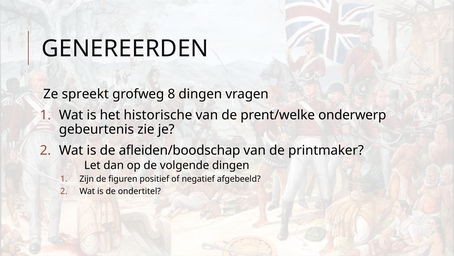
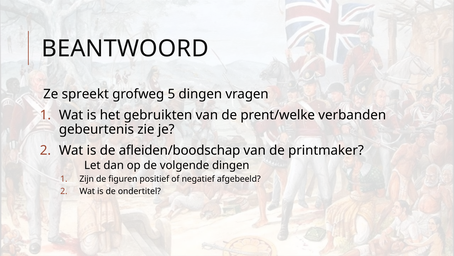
GENEREERDEN: GENEREERDEN -> BEANTWOORD
8: 8 -> 5
historische: historische -> gebruikten
onderwerp: onderwerp -> verbanden
